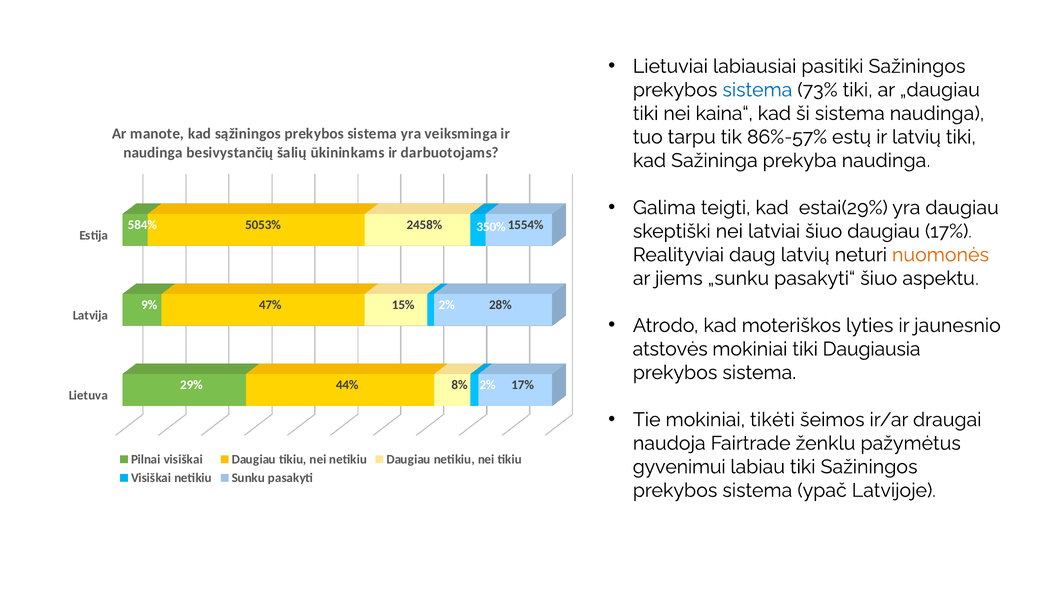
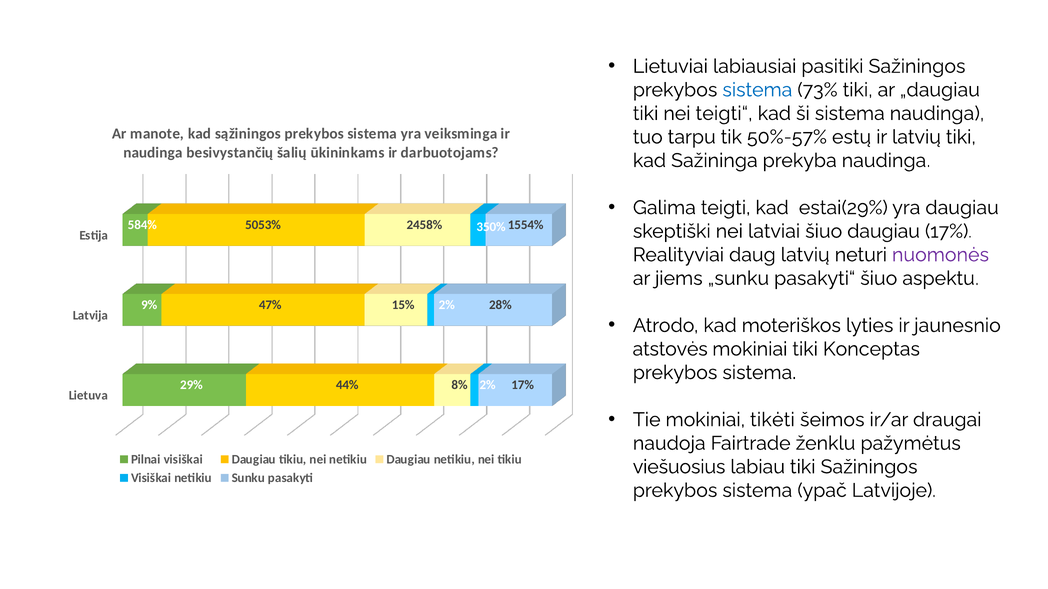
kaina“: kaina“ -> teigti“
86%-57%: 86%-57% -> 50%-57%
nuomonės colour: orange -> purple
Daugiausia: Daugiausia -> Konceptas
gyvenimui: gyvenimui -> viešuosius
